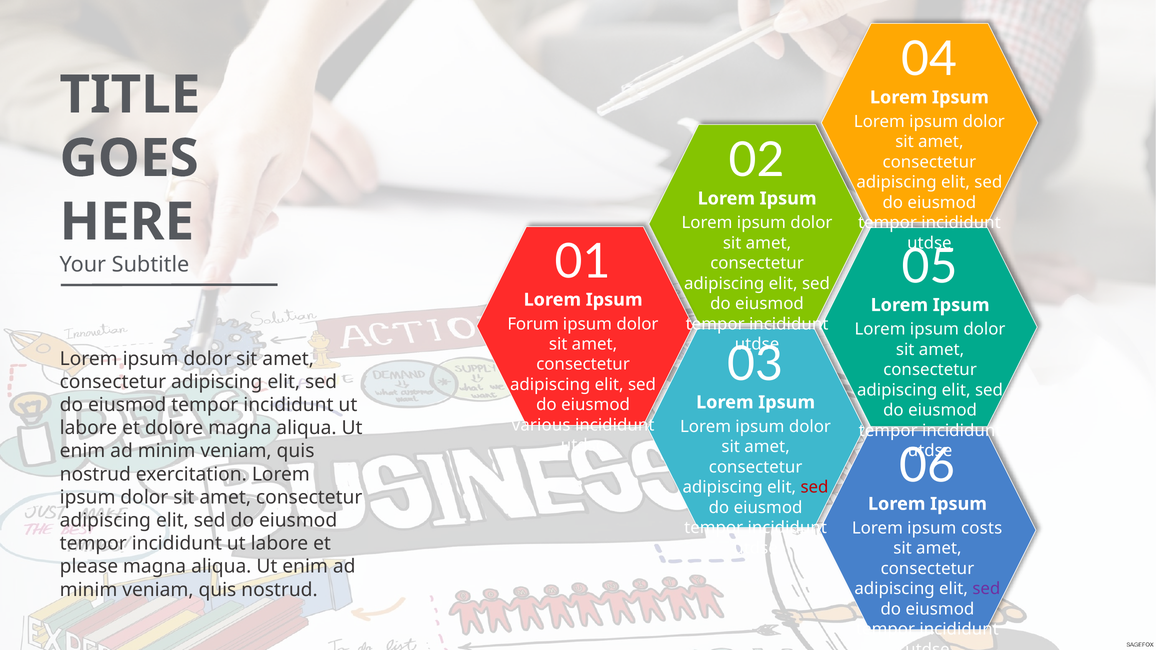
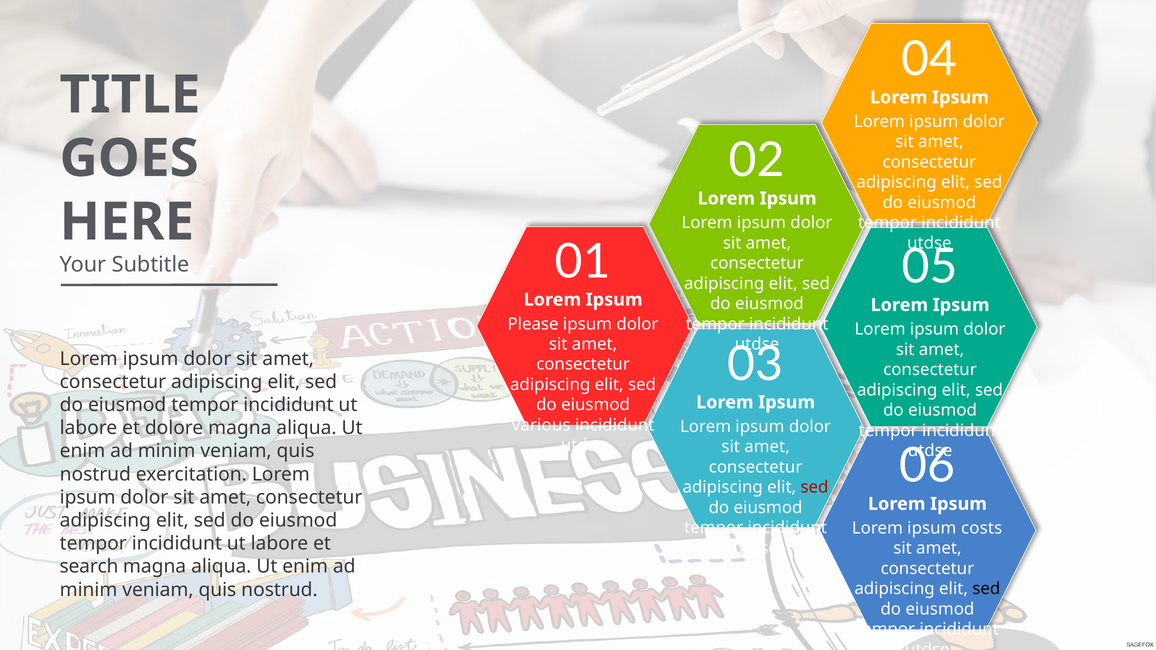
Forum: Forum -> Please
please: please -> search
sed at (986, 589) colour: purple -> black
